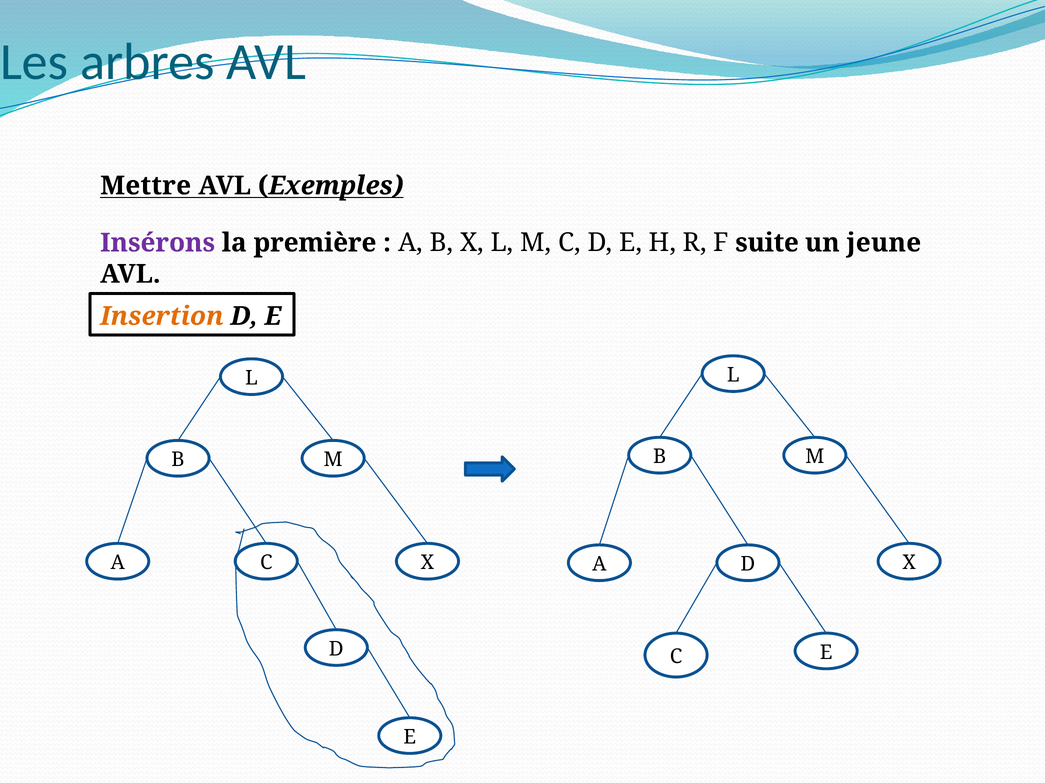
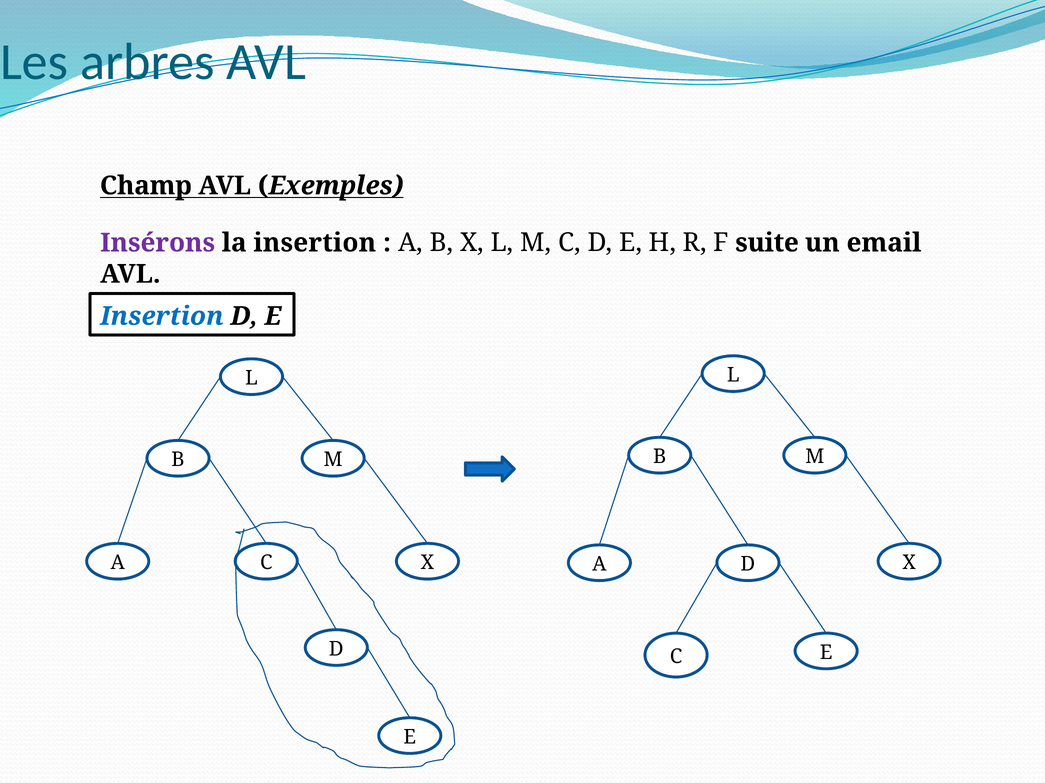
Mettre: Mettre -> Champ
la première: première -> insertion
jeune: jeune -> email
Insertion at (162, 317) colour: orange -> blue
